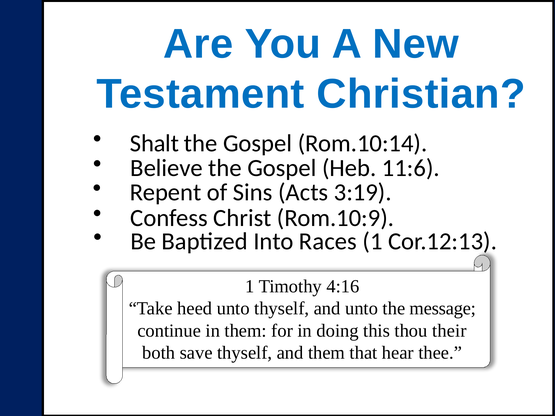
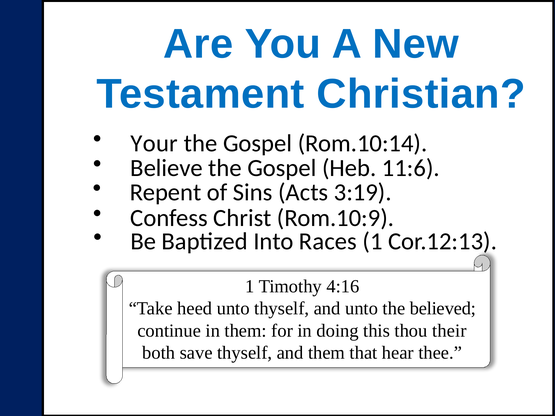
Shalt: Shalt -> Your
message: message -> believed
